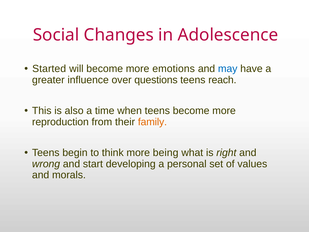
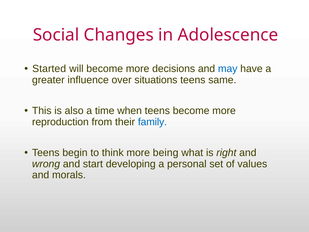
emotions: emotions -> decisions
questions: questions -> situations
reach: reach -> same
family colour: orange -> blue
